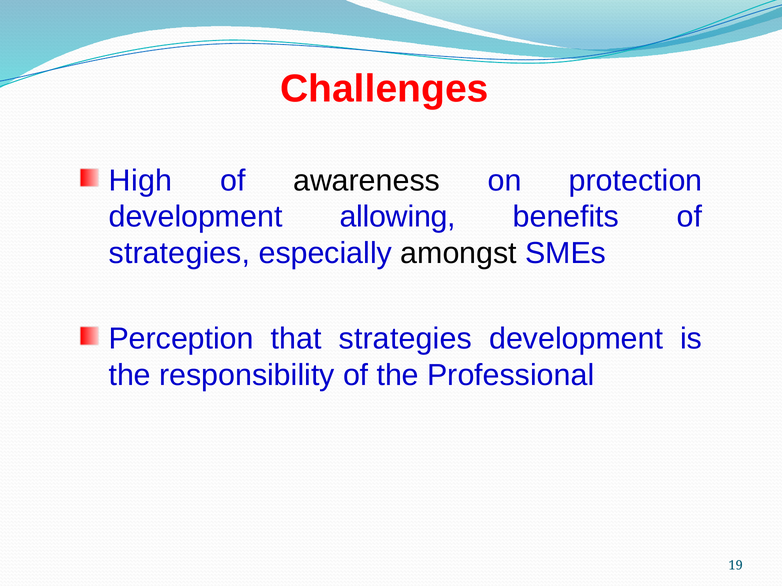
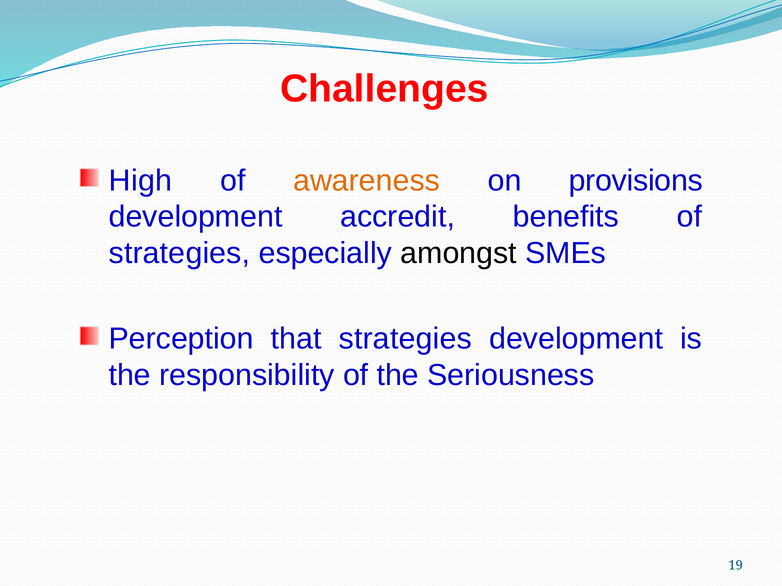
awareness colour: black -> orange
protection: protection -> provisions
allowing: allowing -> accredit
Professional: Professional -> Seriousness
